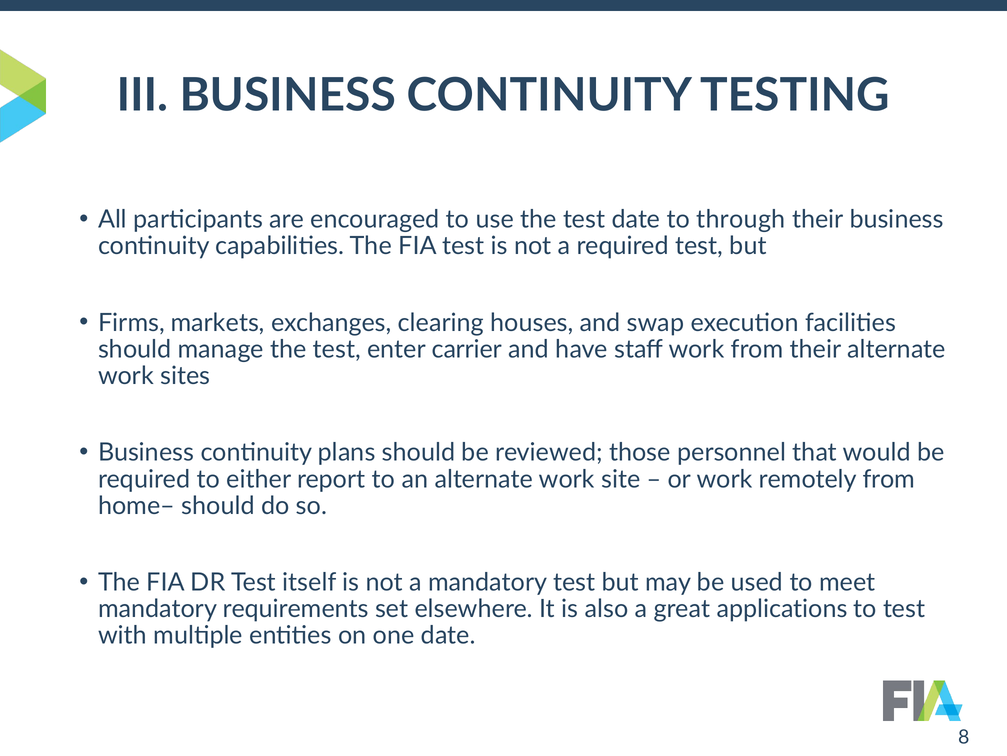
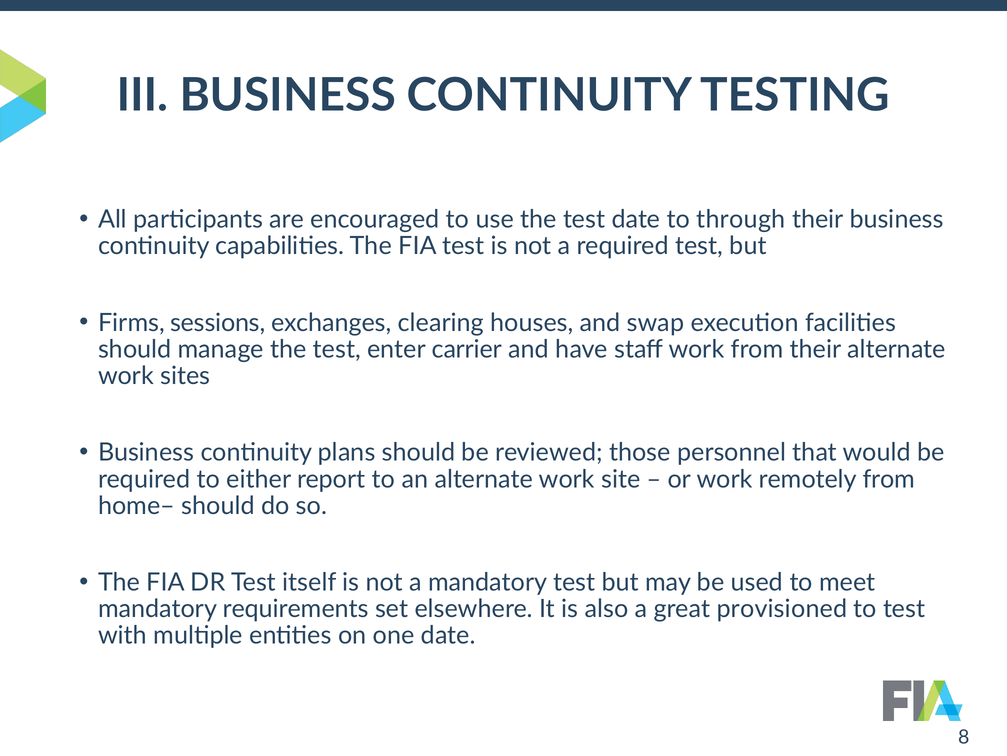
markets: markets -> sessions
applications: applications -> provisioned
